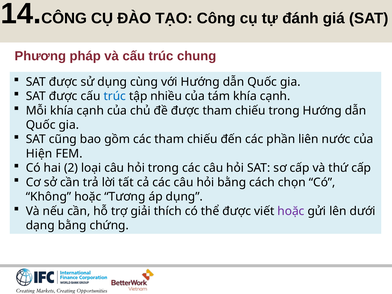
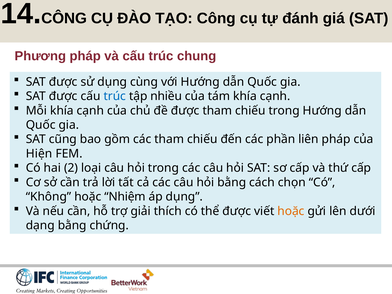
liên nước: nước -> pháp
Tương: Tương -> Nhiệm
hoặc at (291, 211) colour: purple -> orange
